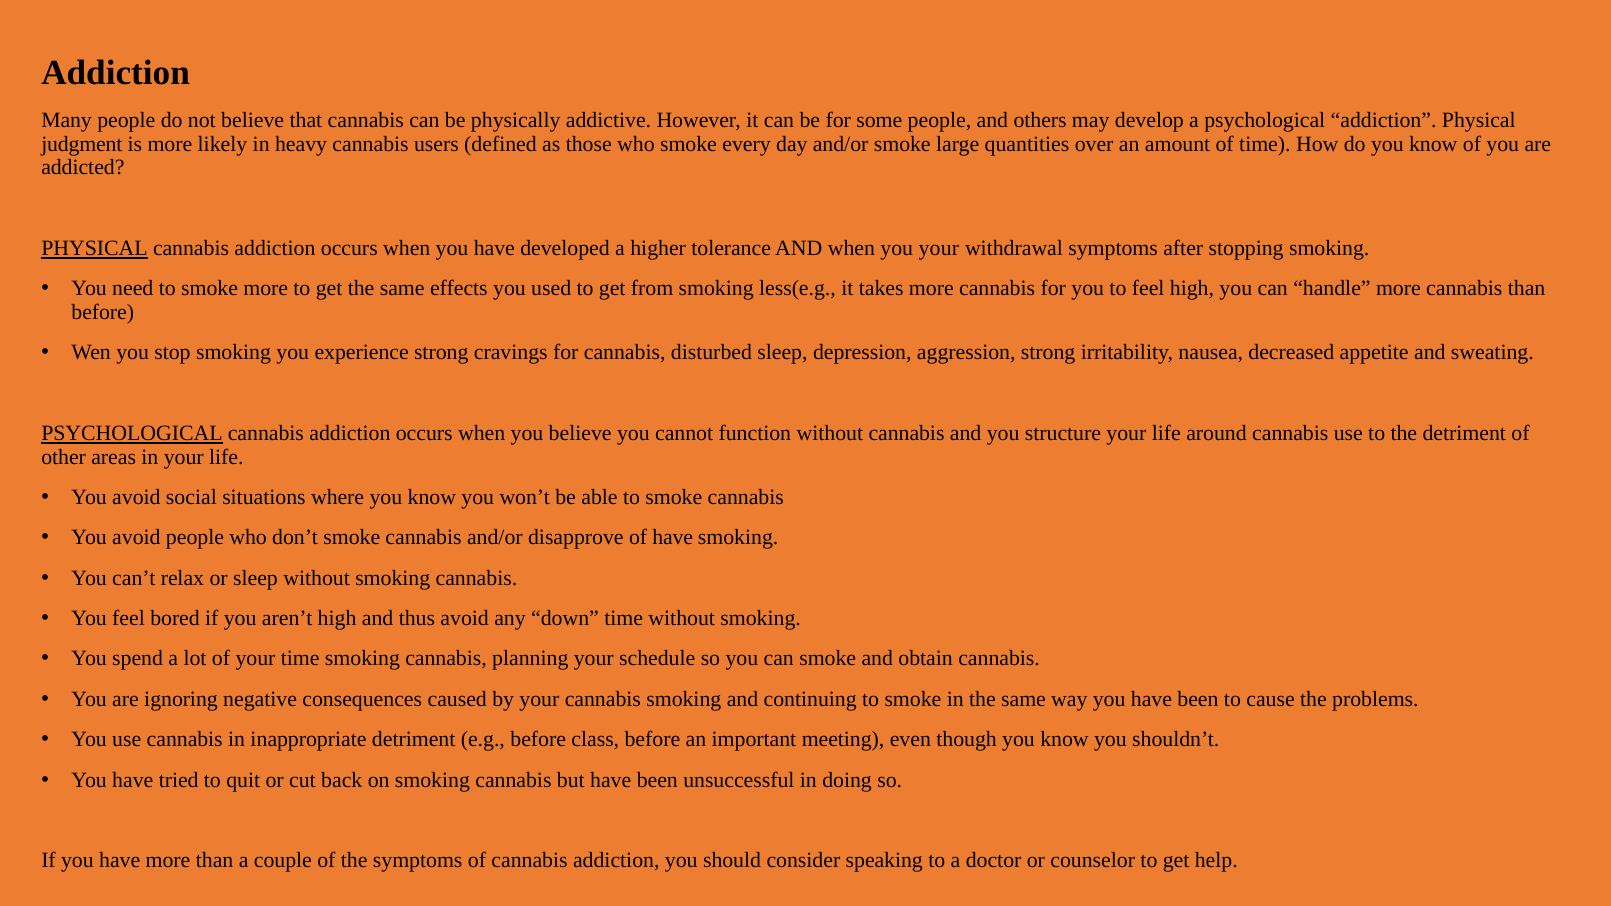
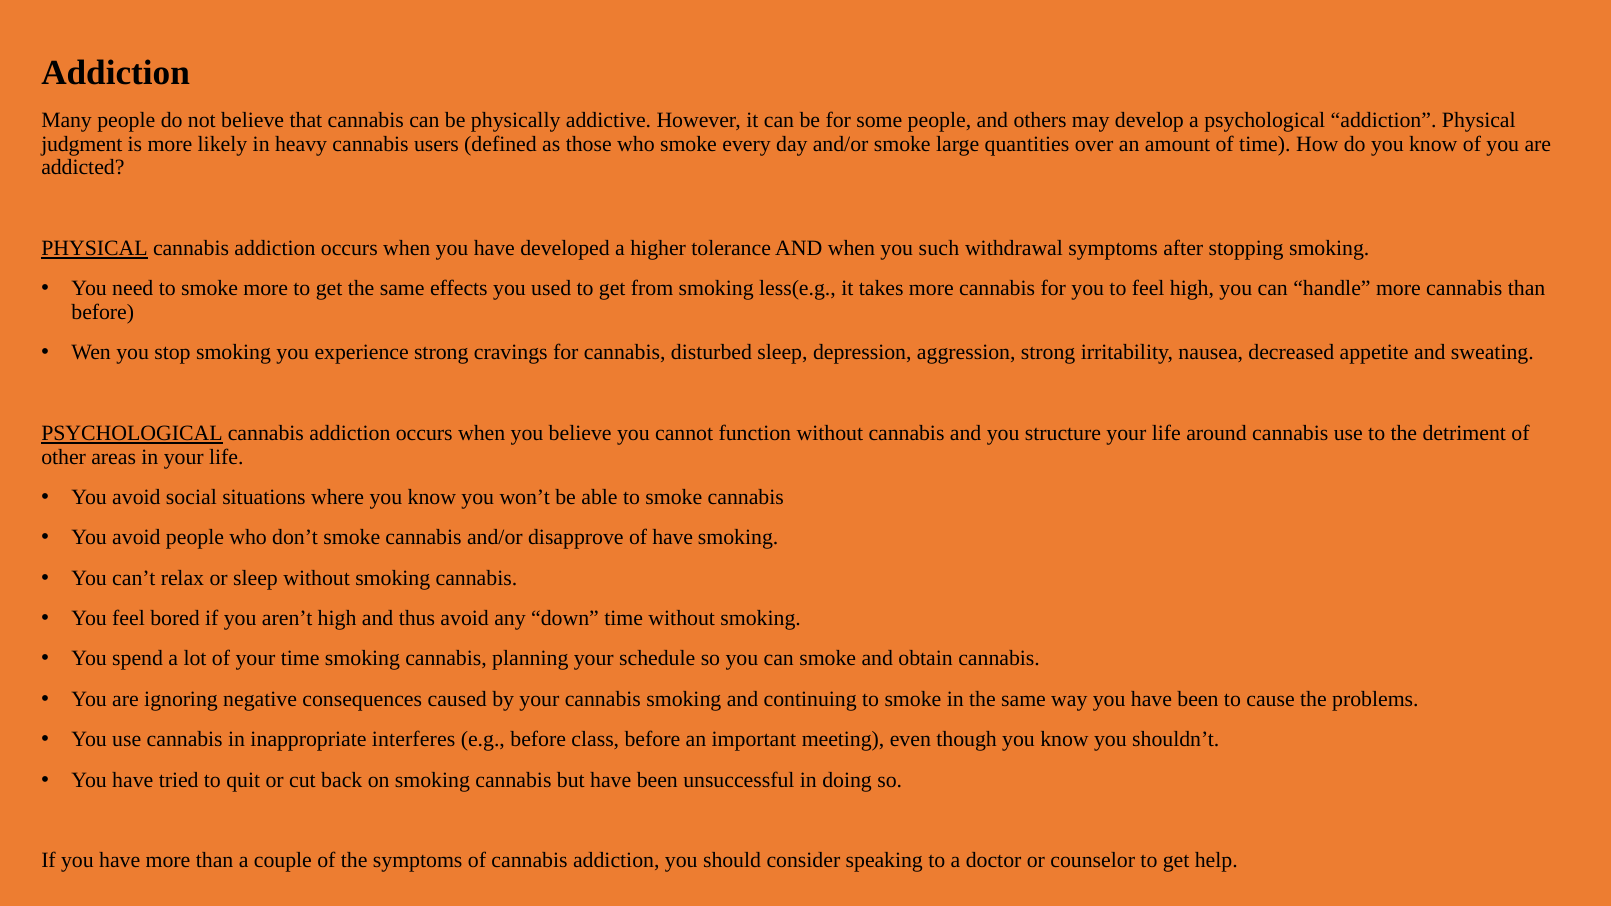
you your: your -> such
inappropriate detriment: detriment -> interferes
